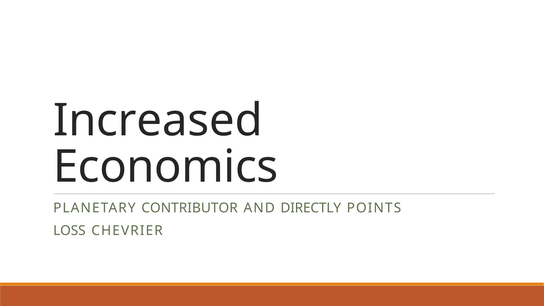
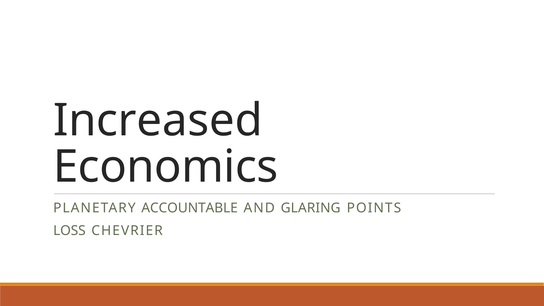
CONTRIBUTOR: CONTRIBUTOR -> ACCOUNTABLE
DIRECTLY: DIRECTLY -> GLARING
